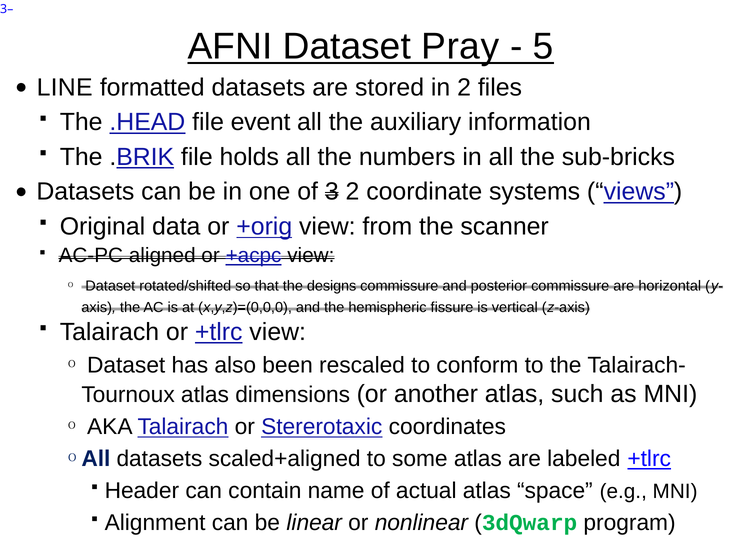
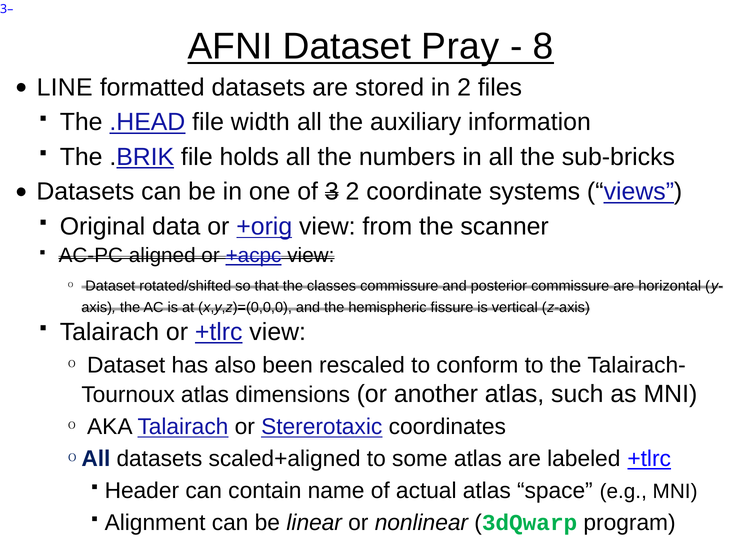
5: 5 -> 8
event: event -> width
designs: designs -> classes
